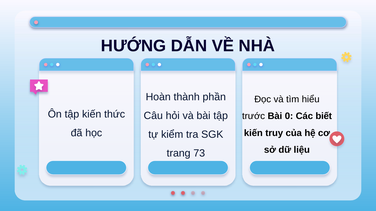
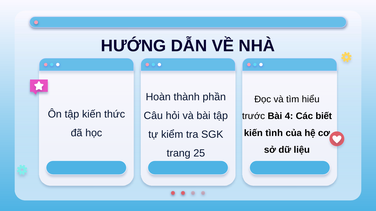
0: 0 -> 4
truy: truy -> tình
73: 73 -> 25
